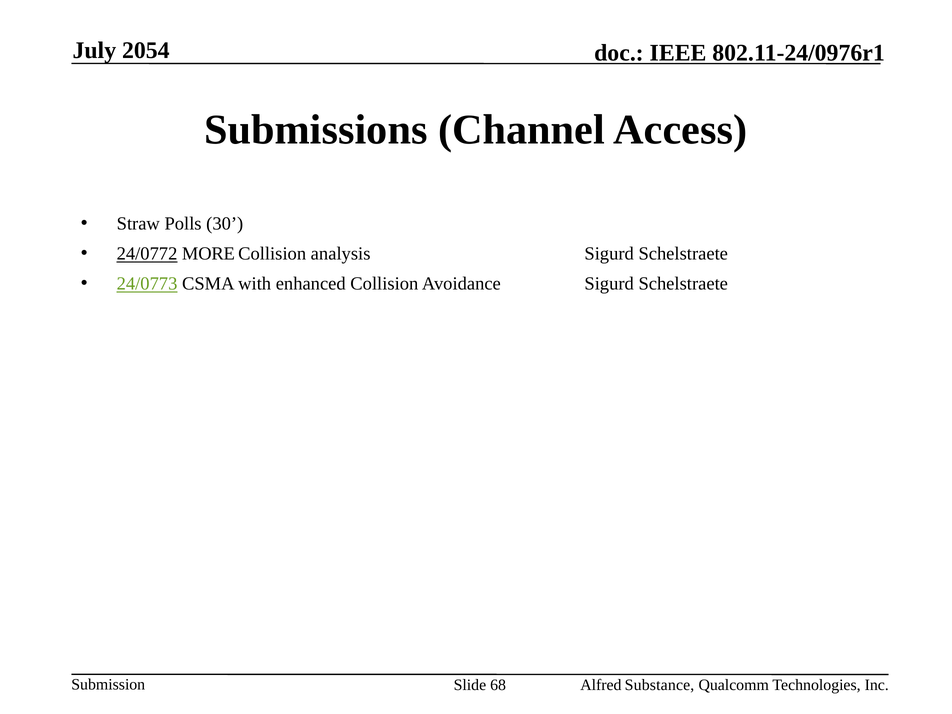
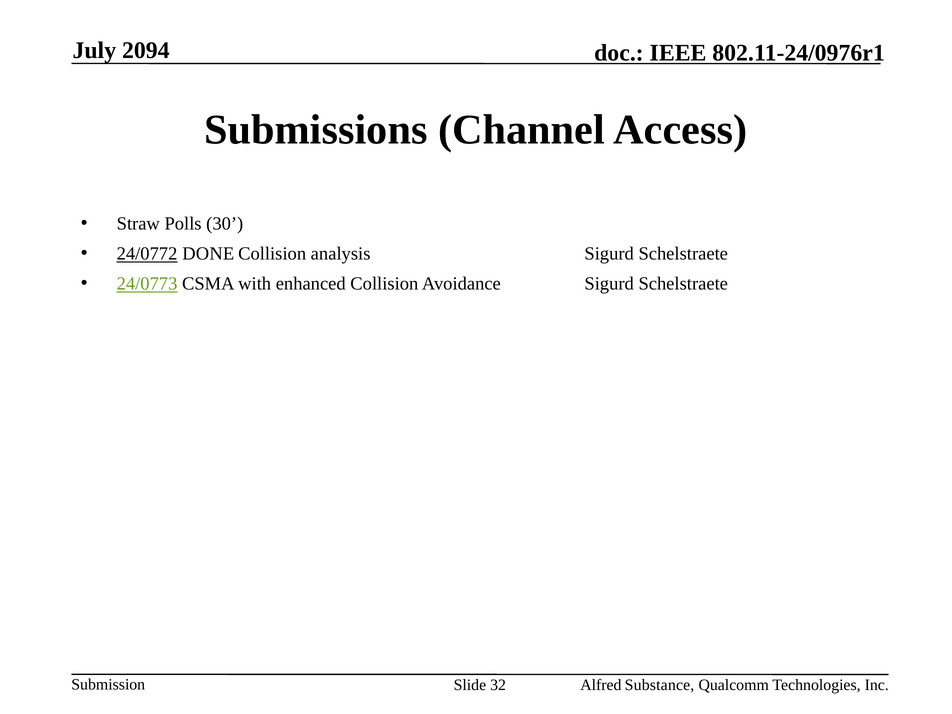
2054: 2054 -> 2094
MORE: MORE -> DONE
68: 68 -> 32
